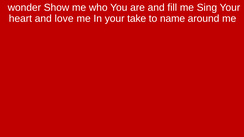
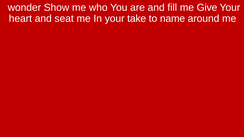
Sing: Sing -> Give
love: love -> seat
